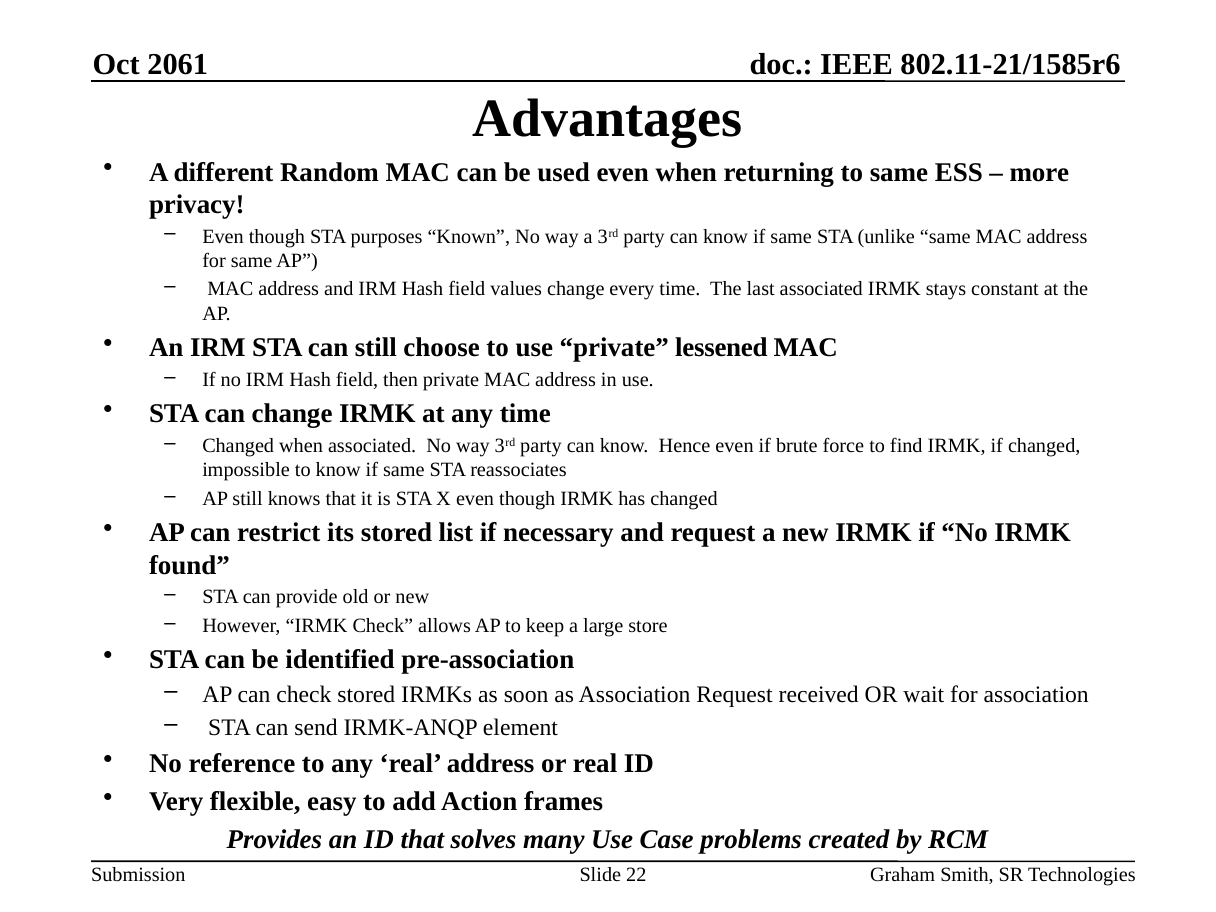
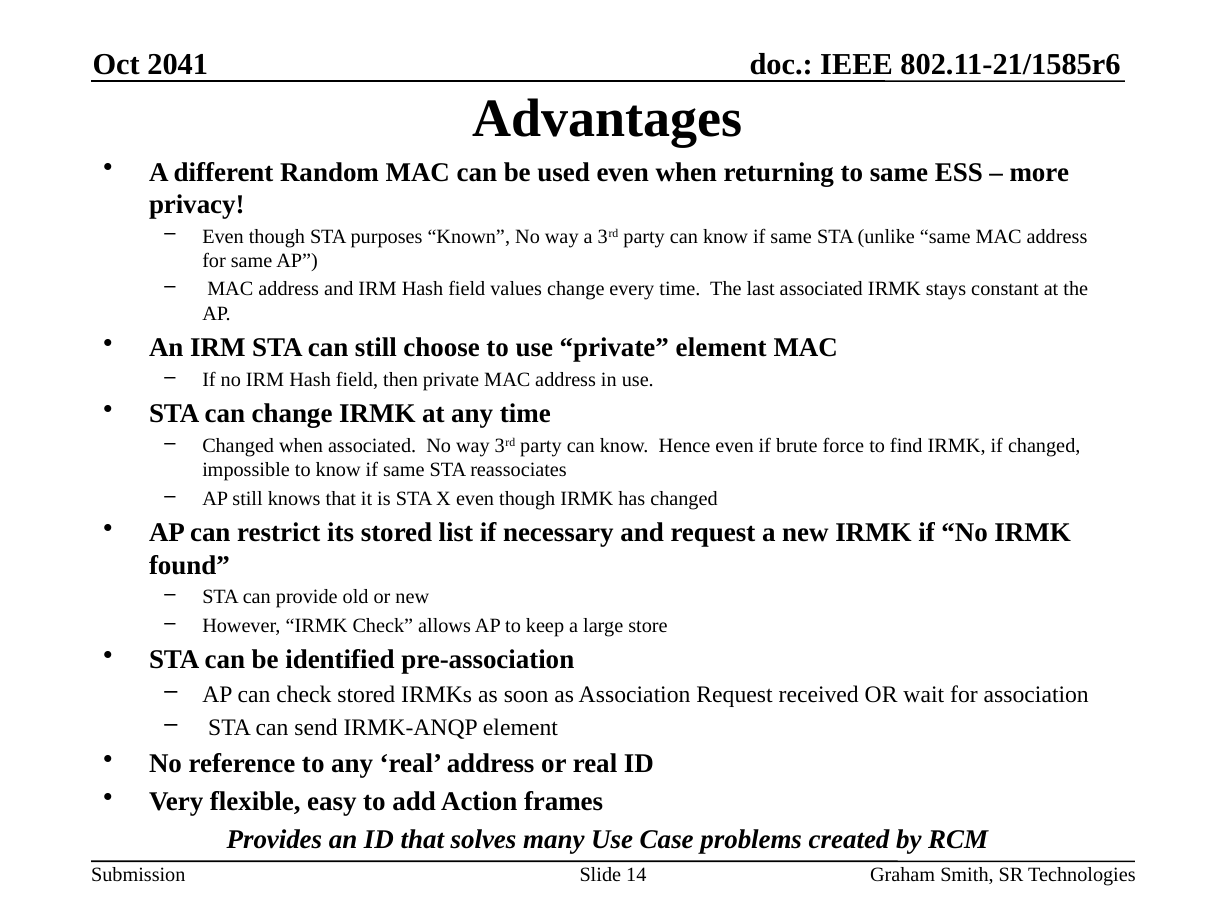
2061: 2061 -> 2041
private lessened: lessened -> element
22: 22 -> 14
